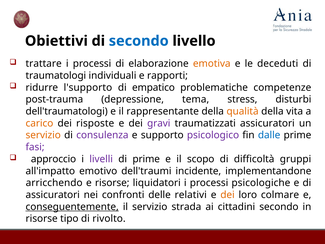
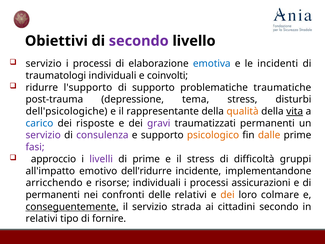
secondo at (139, 41) colour: blue -> purple
trattare at (44, 64): trattare -> servizio
emotiva colour: orange -> blue
deceduti: deceduti -> incidenti
rapporti: rapporti -> coinvolti
di empatico: empatico -> supporto
competenze: competenze -> traumatiche
dell'traumatologi: dell'traumatologi -> dell'psicologiche
vita underline: none -> present
carico colour: orange -> blue
traumatizzati assicuratori: assicuratori -> permanenti
servizio at (43, 135) colour: orange -> purple
psicologico colour: purple -> orange
dalle colour: blue -> orange
il scopo: scopo -> stress
dell'traumi: dell'traumi -> dell'ridurre
risorse liquidatori: liquidatori -> individuali
psicologiche: psicologiche -> assicurazioni
assicuratori at (53, 195): assicuratori -> permanenti
risorse at (42, 218): risorse -> relativi
rivolto: rivolto -> fornire
